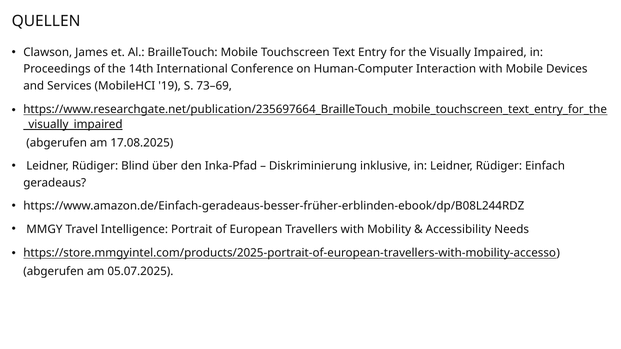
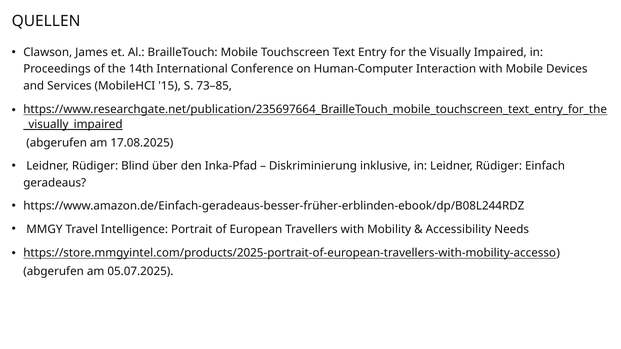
19: 19 -> 15
73–69: 73–69 -> 73–85
